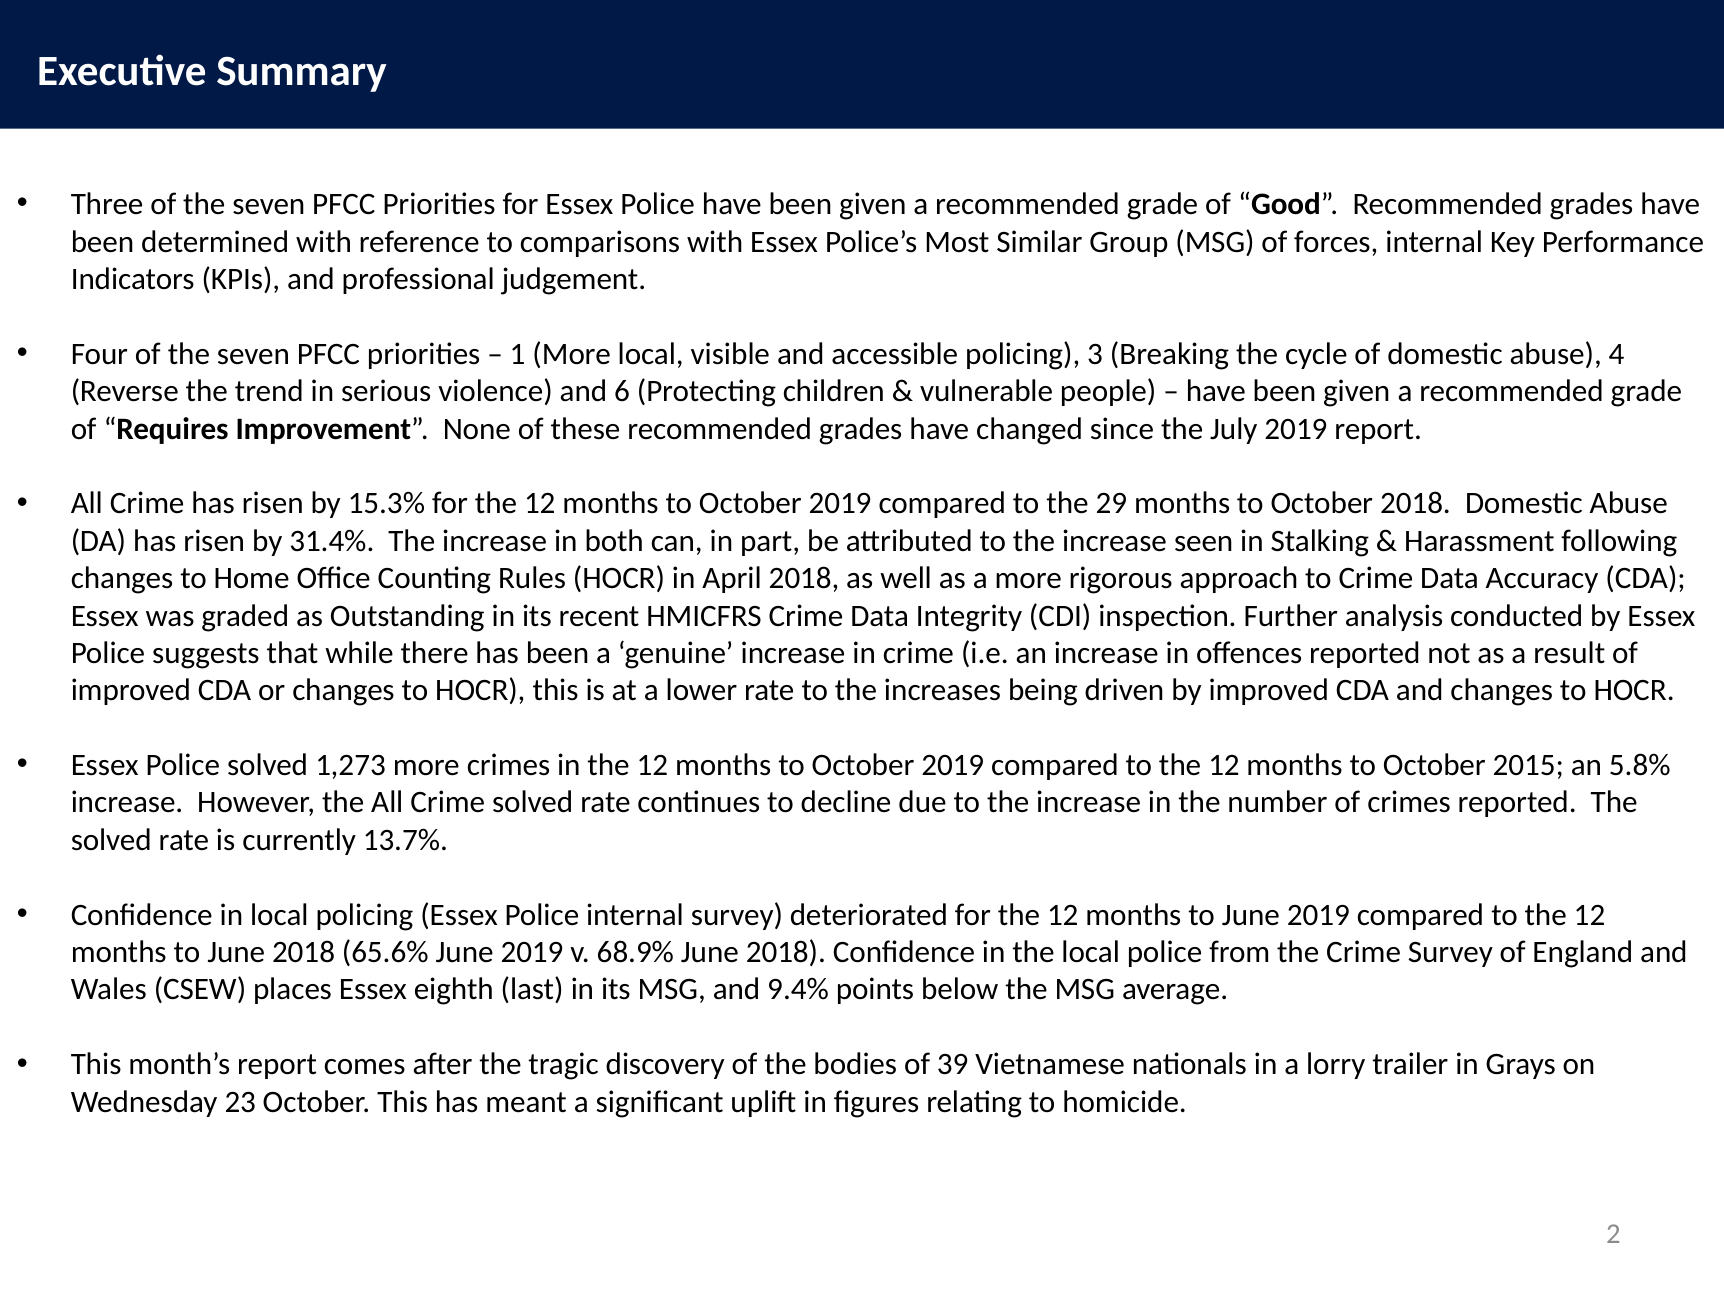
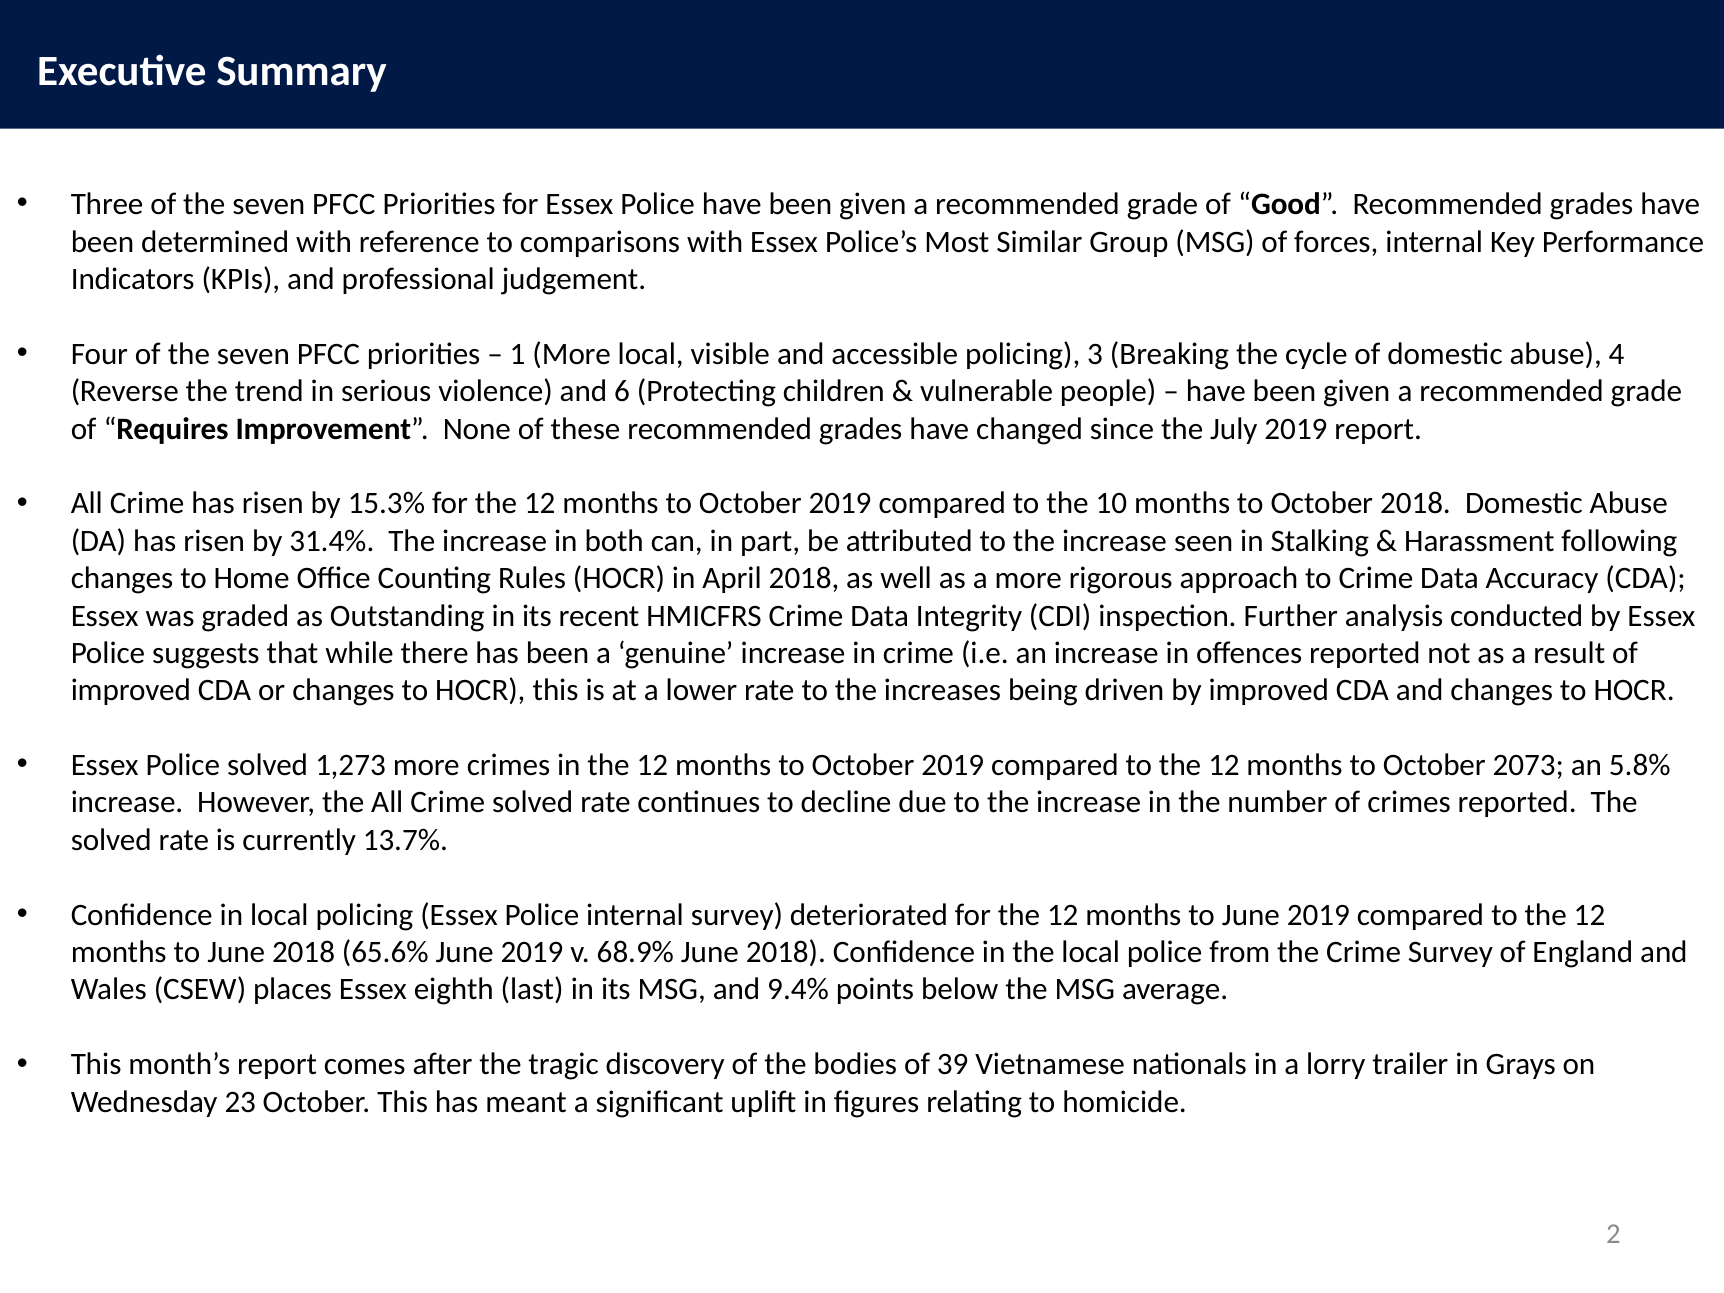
29: 29 -> 10
2015: 2015 -> 2073
